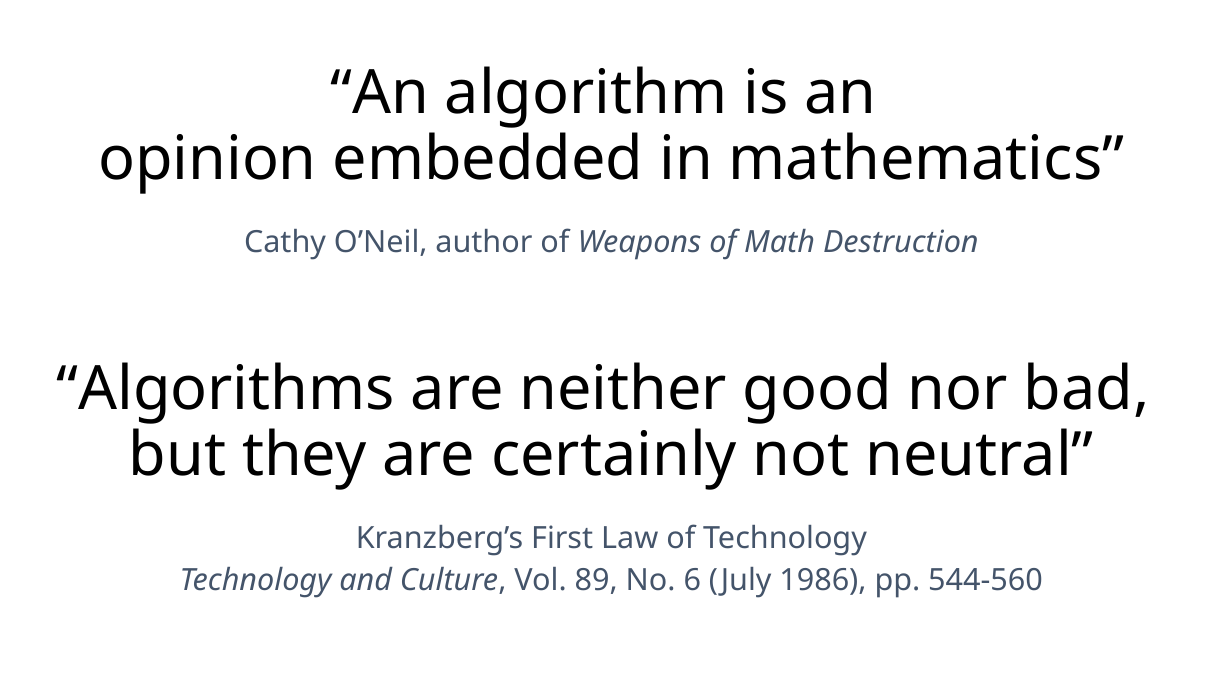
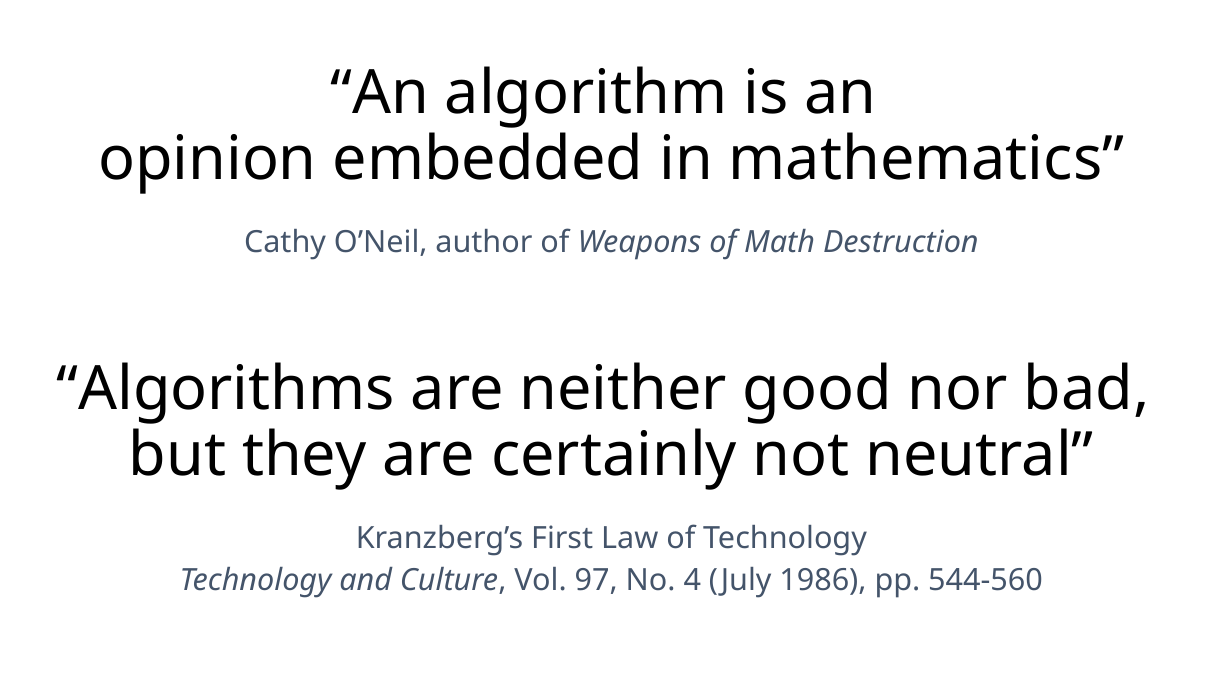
89: 89 -> 97
6: 6 -> 4
